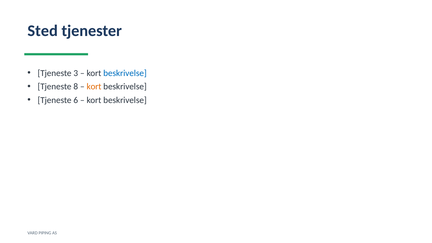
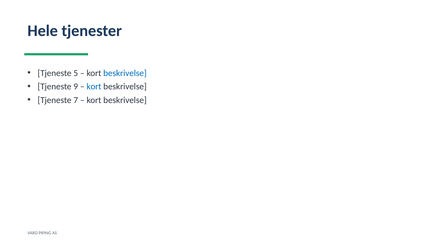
Sted: Sted -> Hele
3: 3 -> 5
8: 8 -> 9
kort at (94, 87) colour: orange -> blue
6: 6 -> 7
